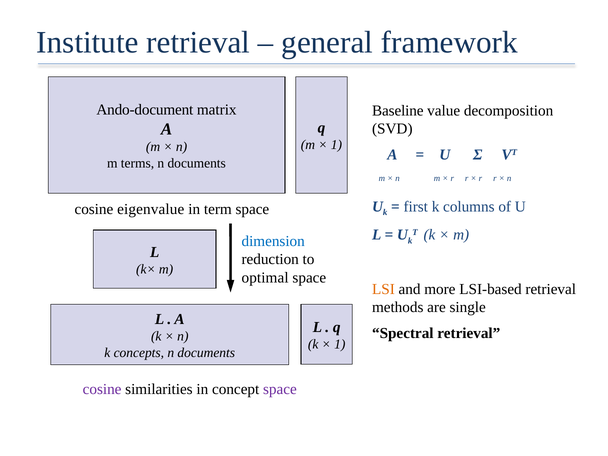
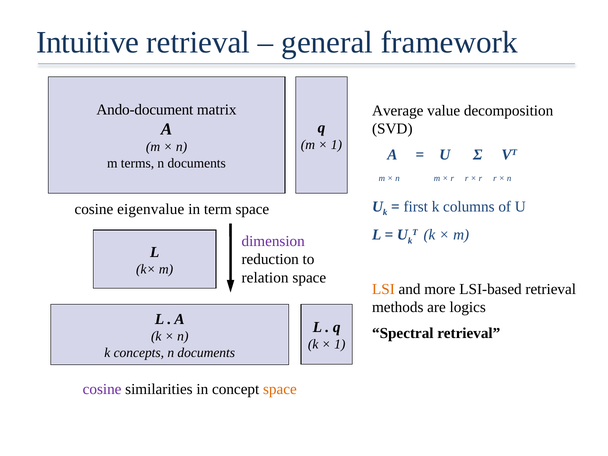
Institute: Institute -> Intuitive
Baseline: Baseline -> Average
dimension colour: blue -> purple
optimal: optimal -> relation
single: single -> logics
space at (280, 389) colour: purple -> orange
